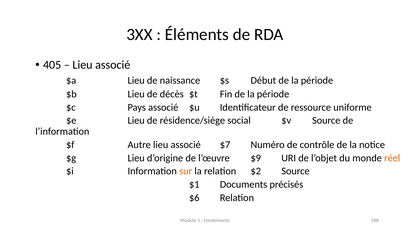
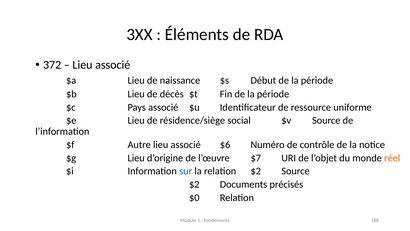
405: 405 -> 372
$7: $7 -> $6
$9: $9 -> $7
sur colour: orange -> blue
$1 at (194, 184): $1 -> $2
$6: $6 -> $0
